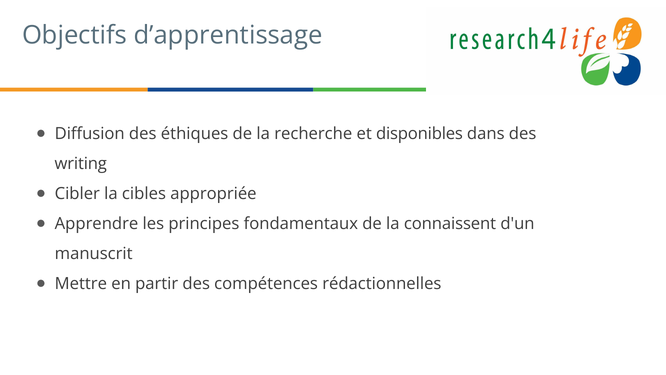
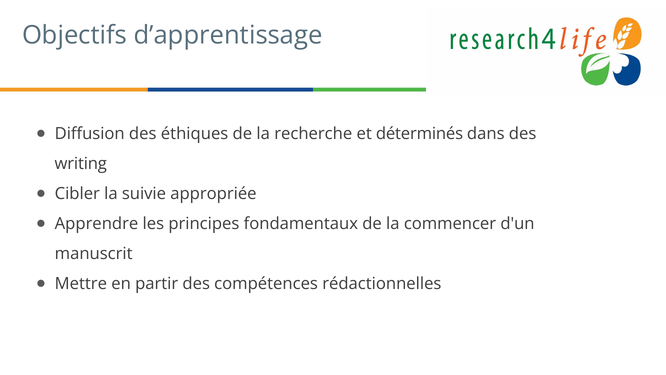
disponibles: disponibles -> déterminés
cibles: cibles -> suivie
connaissent: connaissent -> commencer
